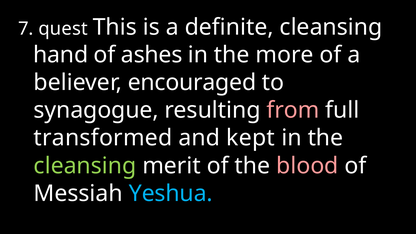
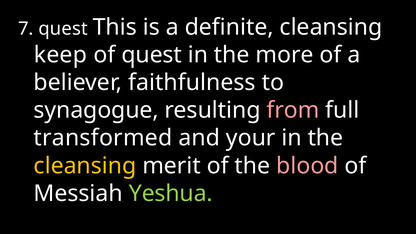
hand: hand -> keep
of ashes: ashes -> quest
encouraged: encouraged -> faithfulness
kept: kept -> your
cleansing at (85, 166) colour: light green -> yellow
Yeshua colour: light blue -> light green
